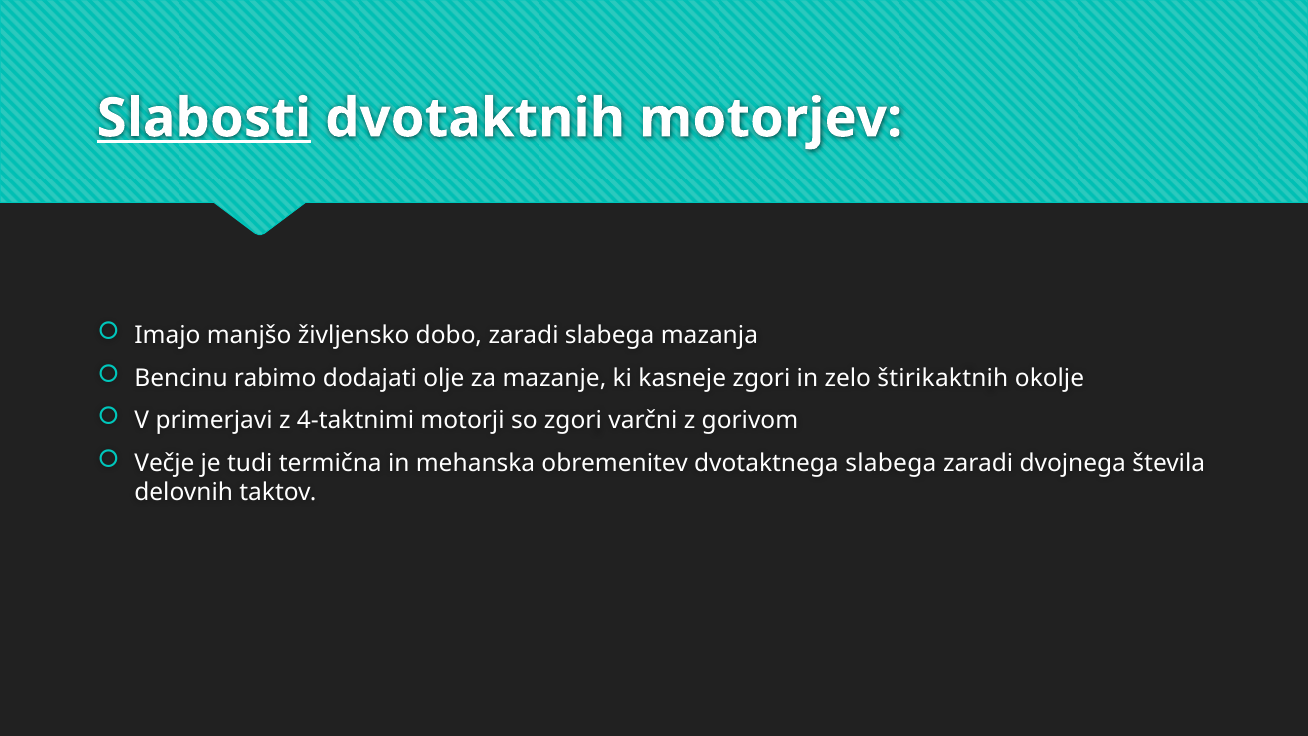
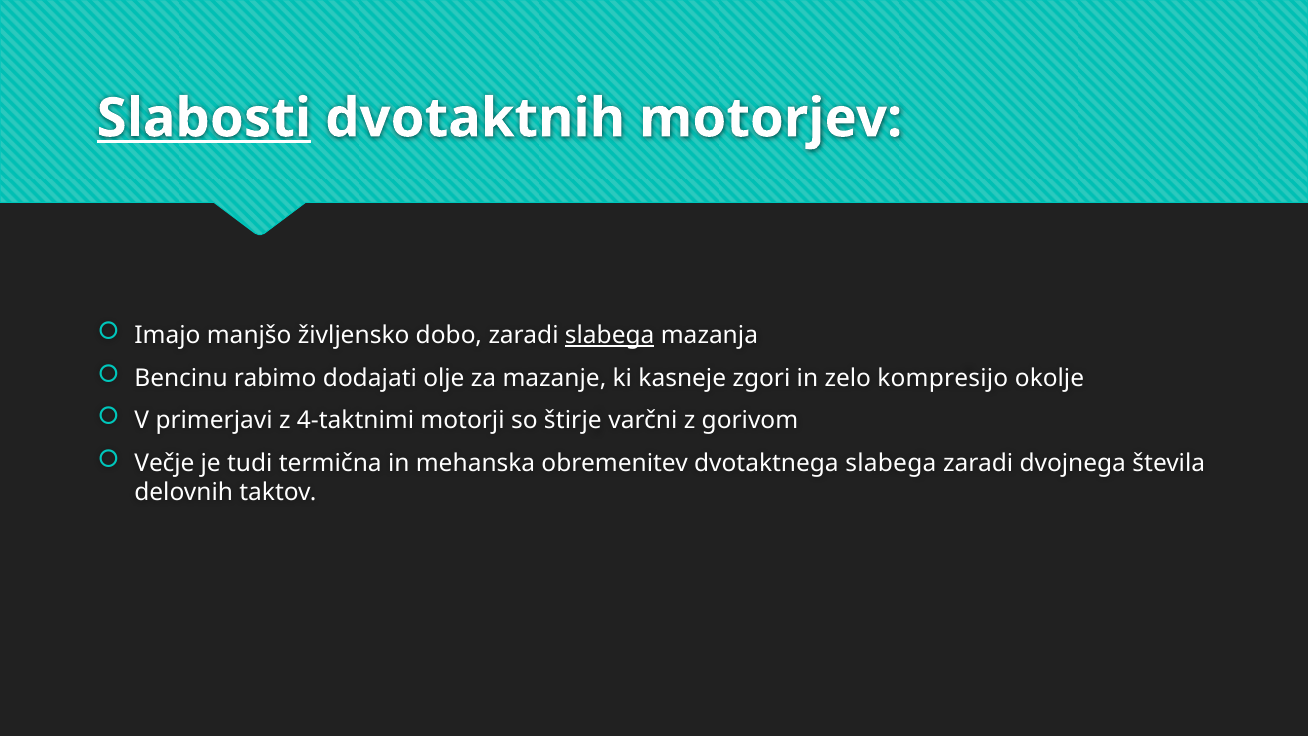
slabega at (610, 335) underline: none -> present
štirikaktnih: štirikaktnih -> kompresijo
so zgori: zgori -> štirje
